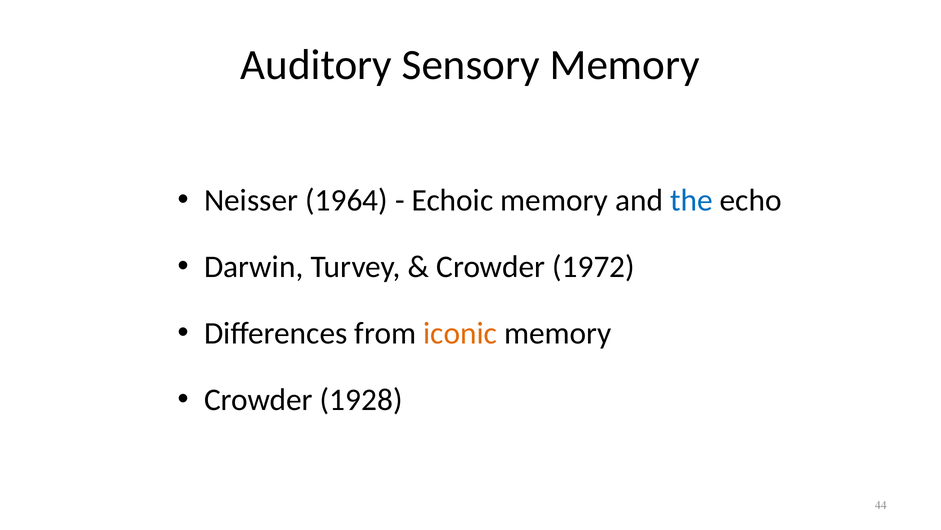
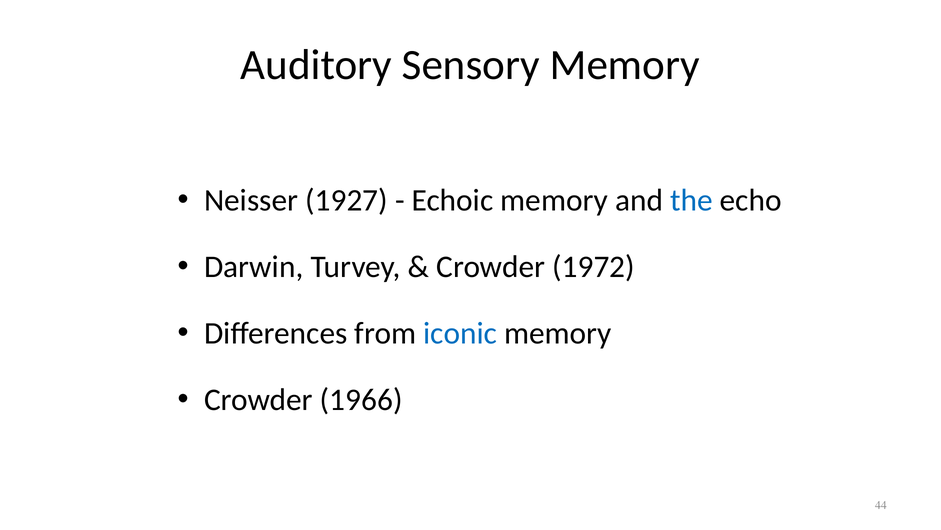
1964: 1964 -> 1927
iconic colour: orange -> blue
1928: 1928 -> 1966
